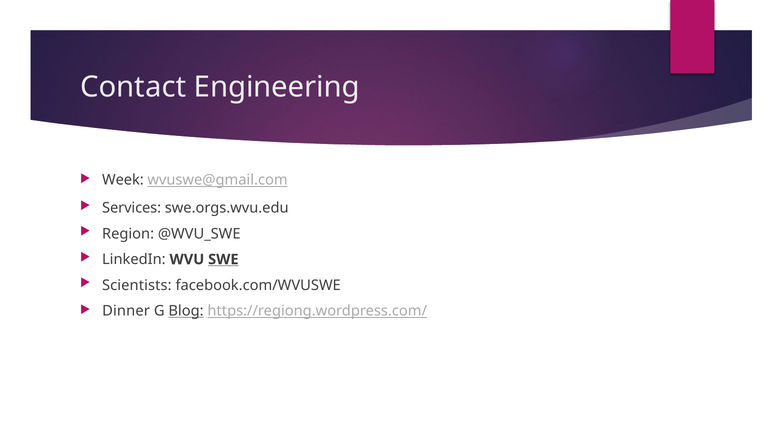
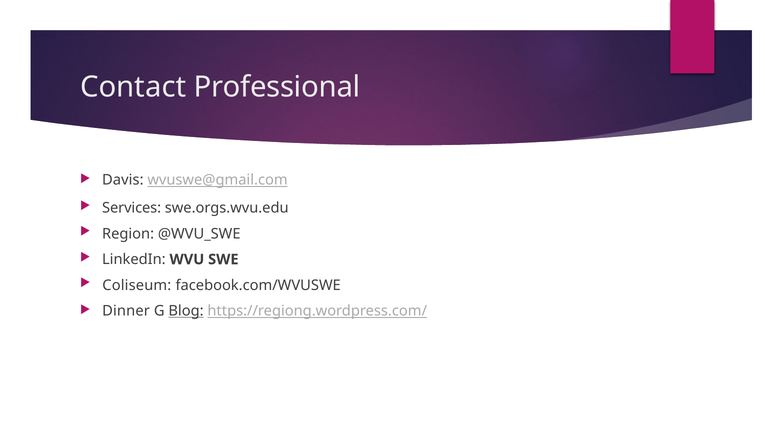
Engineering: Engineering -> Professional
Week: Week -> Davis
SWE underline: present -> none
Scientists: Scientists -> Coliseum
